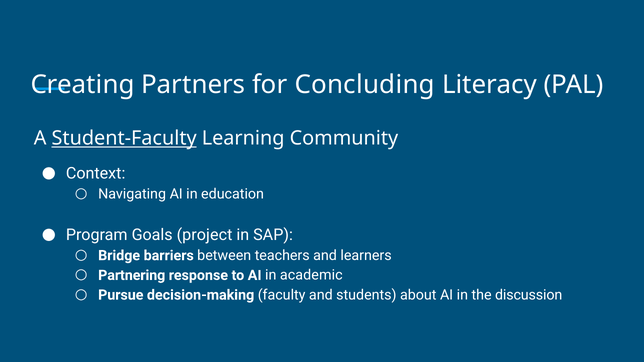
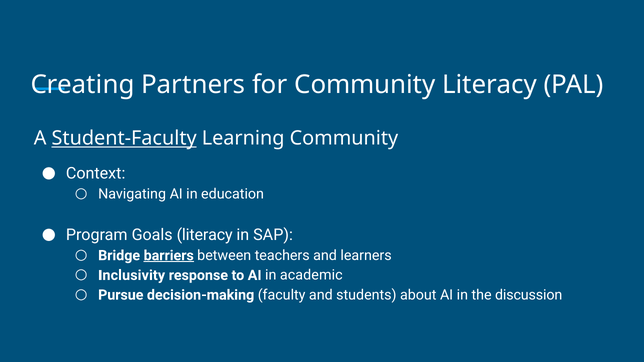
for Concluding: Concluding -> Community
Goals project: project -> literacy
barriers underline: none -> present
Partnering: Partnering -> Inclusivity
